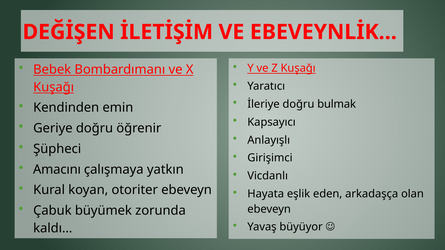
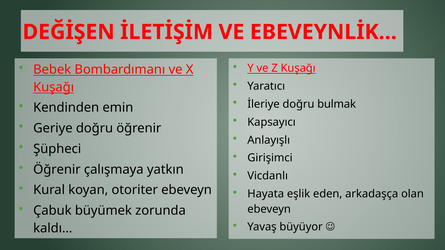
Amacını at (57, 170): Amacını -> Öğrenir
